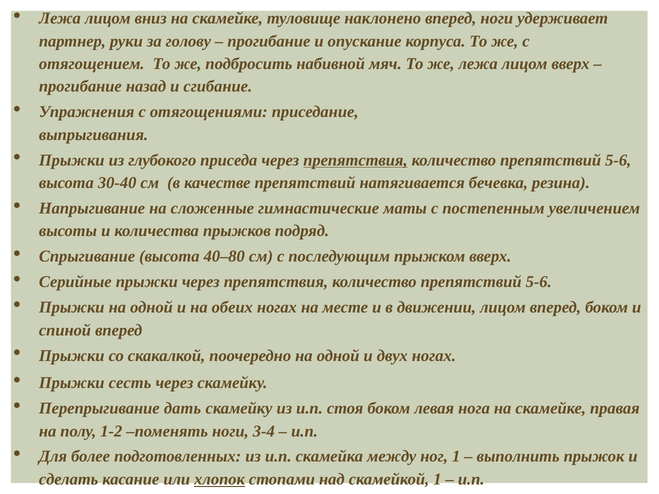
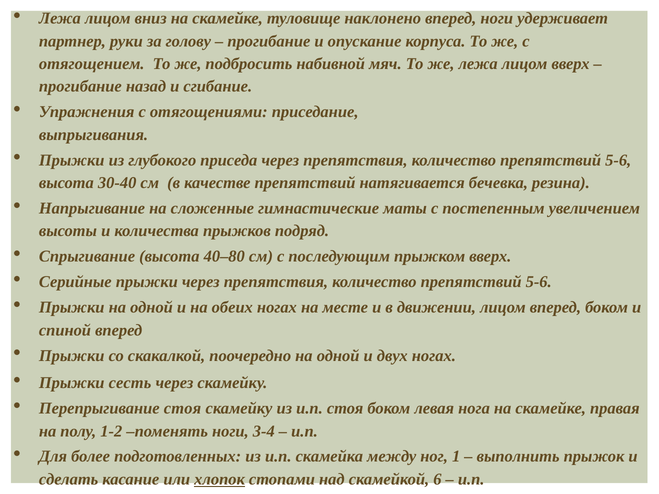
препятствия at (355, 160) underline: present -> none
Перепрыгивание дать: дать -> стоя
скамейкой 1: 1 -> 6
